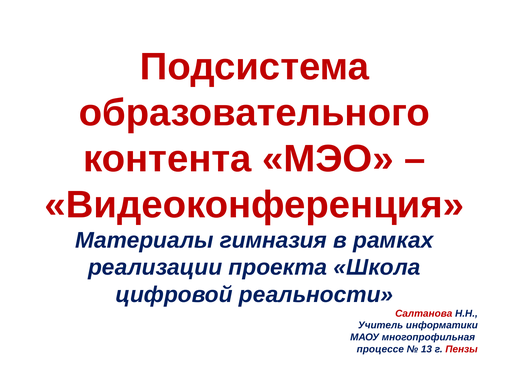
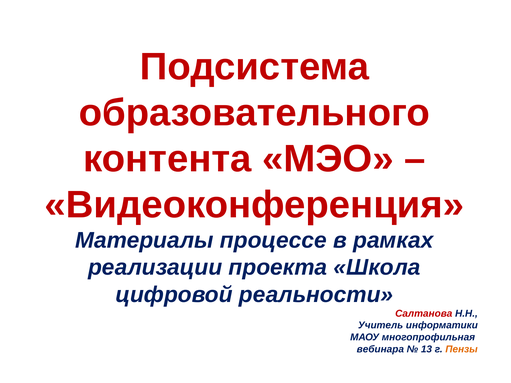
гимназия: гимназия -> процессе
процессе: процессе -> вебинара
Пензы colour: red -> orange
